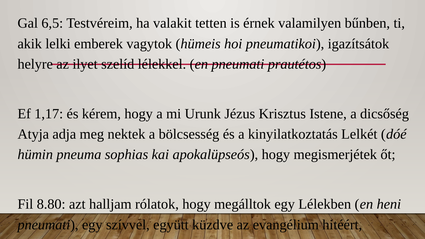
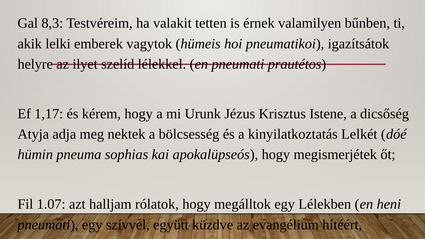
6,5: 6,5 -> 8,3
8.80: 8.80 -> 1.07
